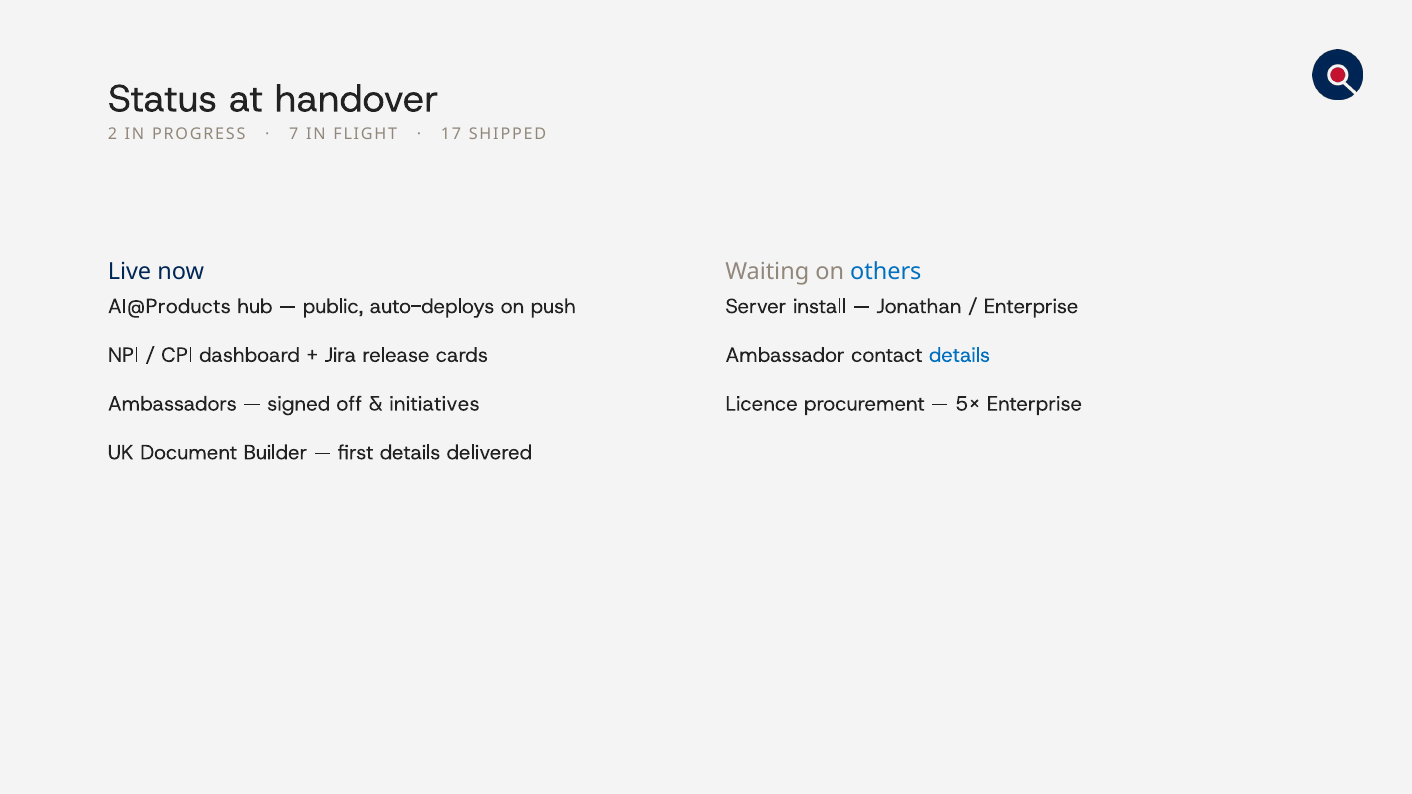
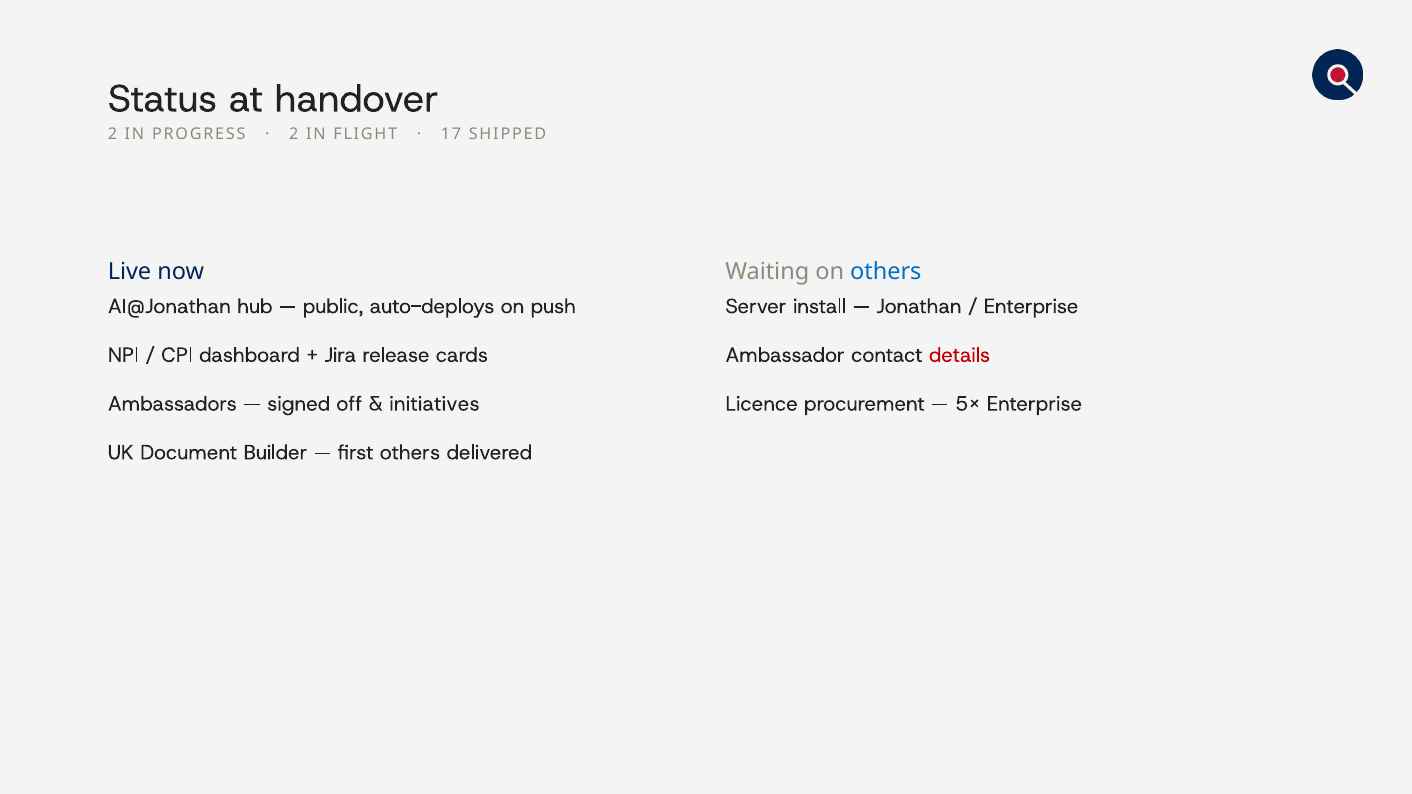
7 at (294, 134): 7 -> 2
AI@Products: AI@Products -> AI@Jonathan
details at (960, 355) colour: blue -> red
first details: details -> others
